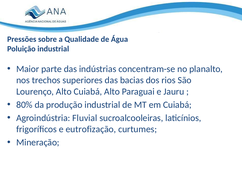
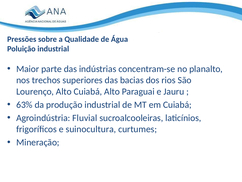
80%: 80% -> 63%
eutrofização: eutrofização -> suinocultura
